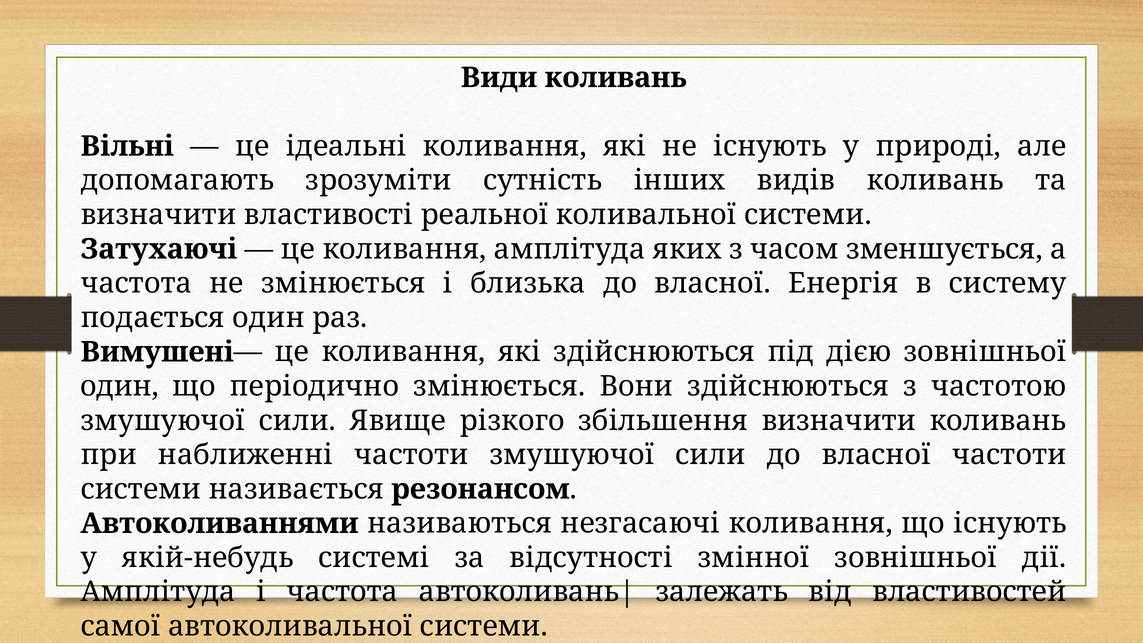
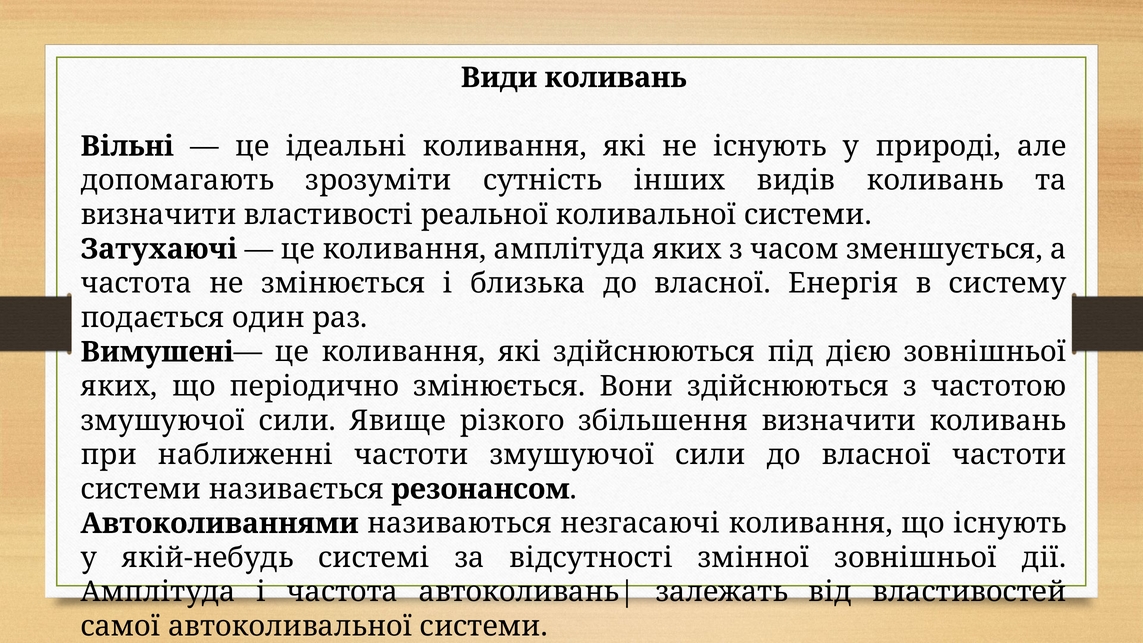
один at (119, 386): один -> яких
